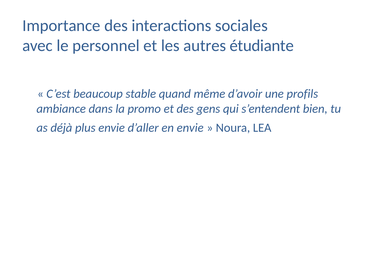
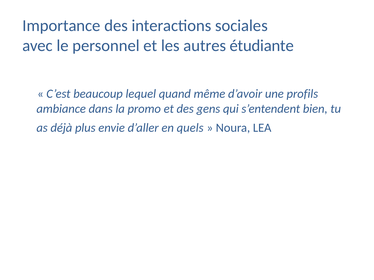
stable: stable -> lequel
en envie: envie -> quels
